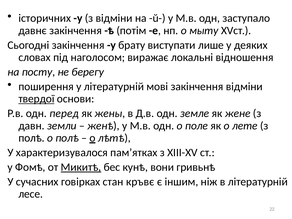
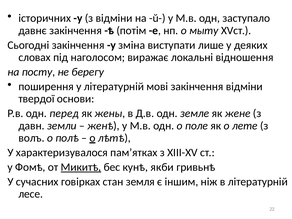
брату: брату -> зміна
твердої underline: present -> none
полѣ at (32, 138): полѣ -> волъ
вони: вони -> якби
кръвє: кръвє -> земля
